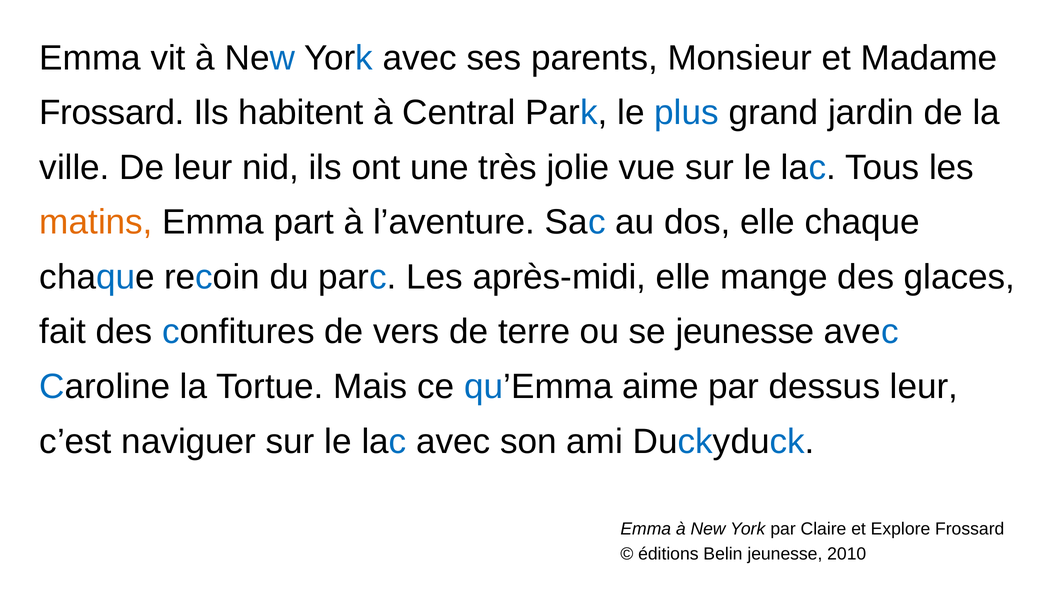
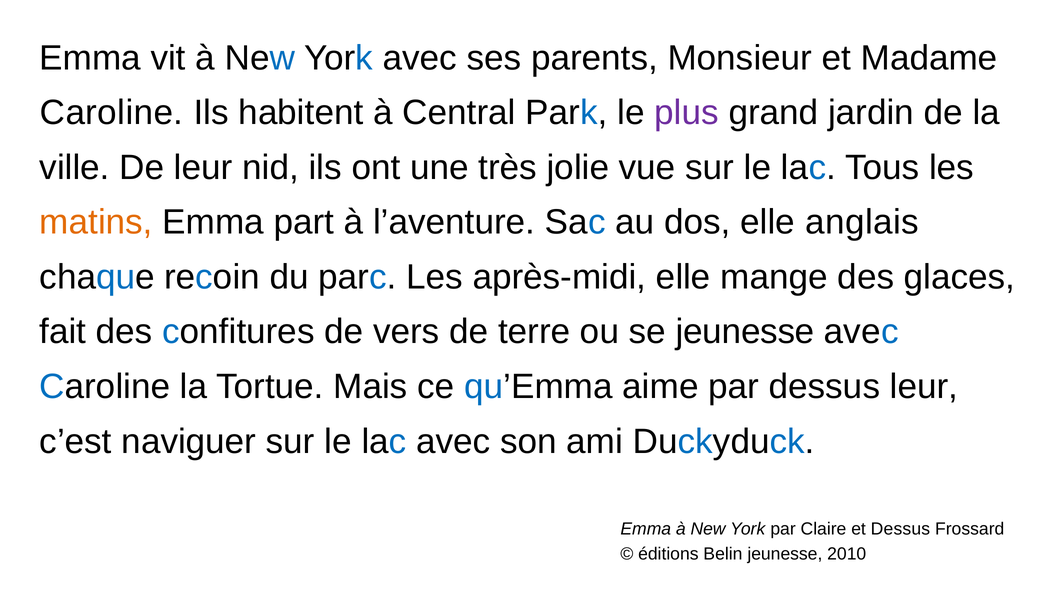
Frossard at (112, 113): Frossard -> Caroline
plus colour: blue -> purple
elle chaque: chaque -> anglais
et Explore: Explore -> Dessus
